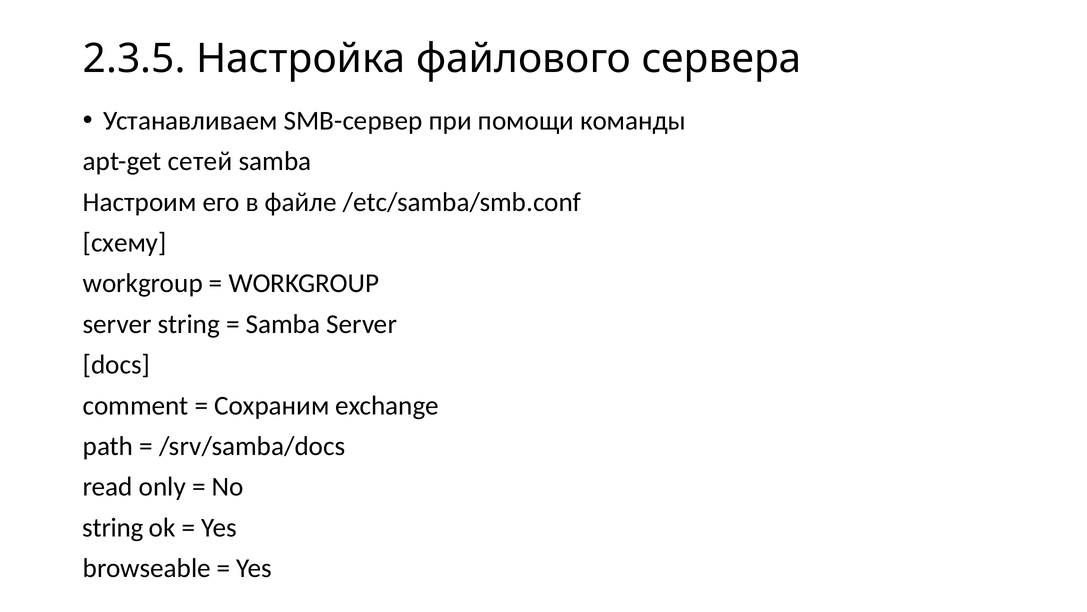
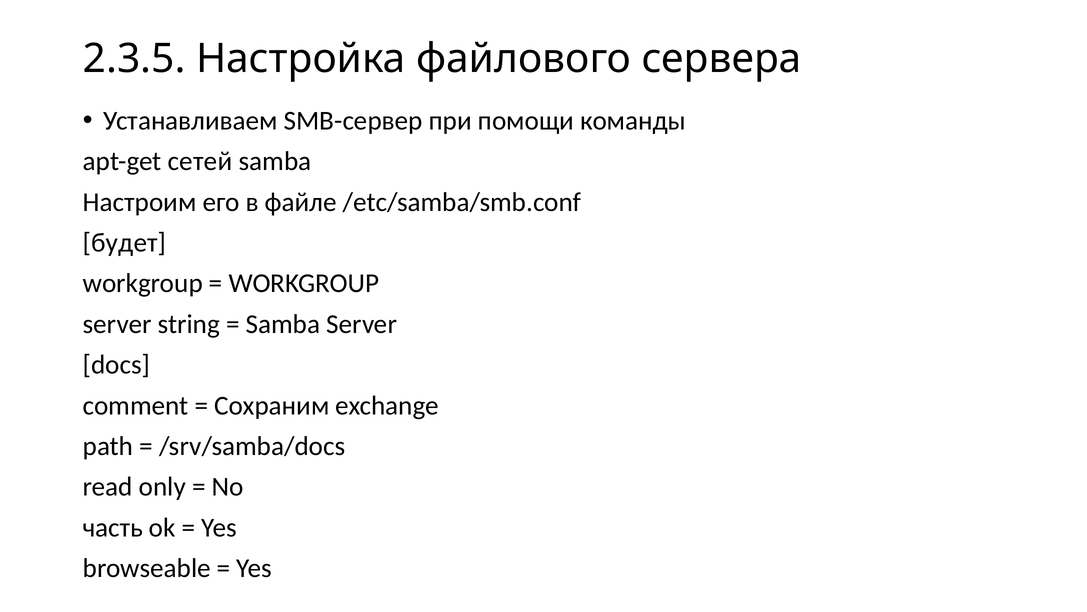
схему: схему -> будет
string at (113, 527): string -> часть
